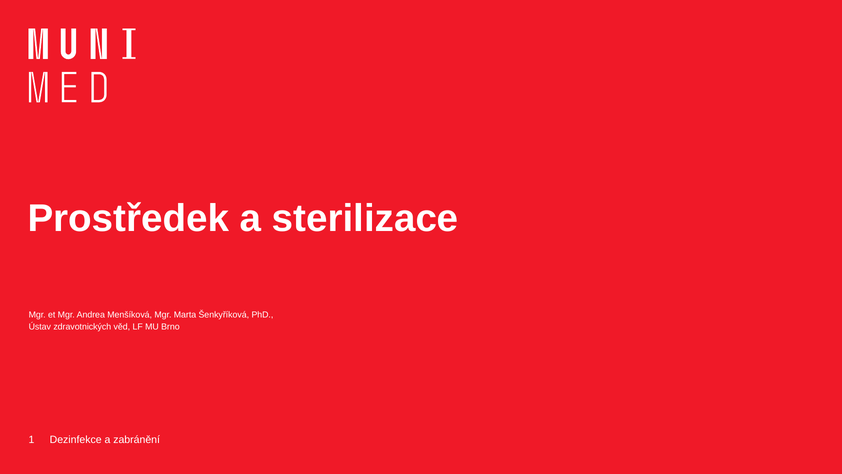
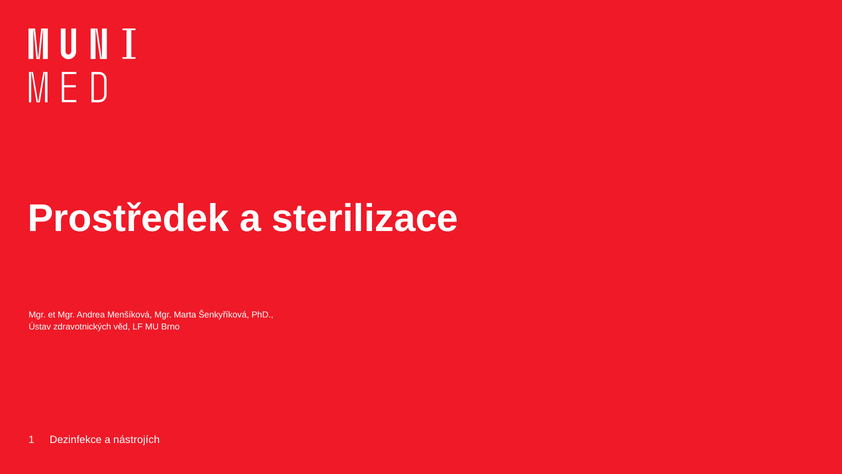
zabránění: zabránění -> nástrojích
